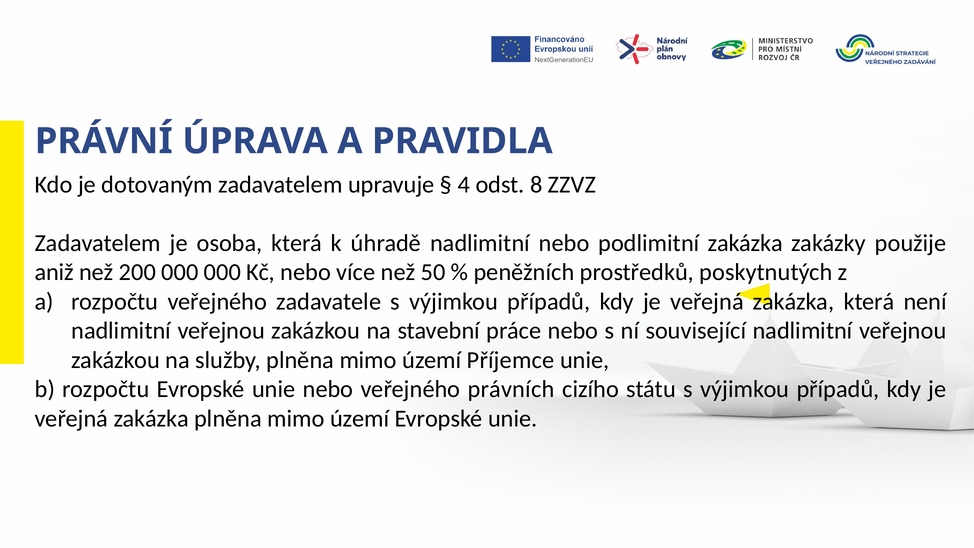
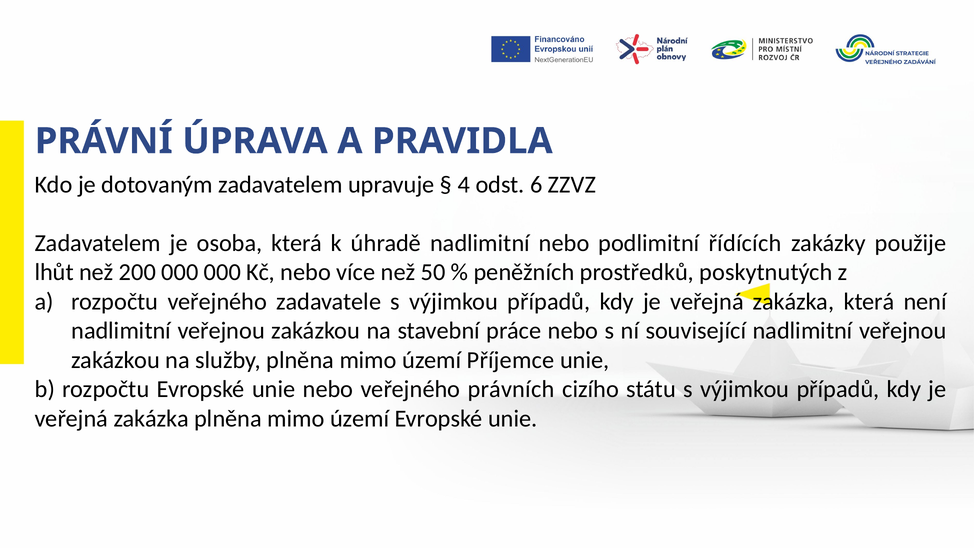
8: 8 -> 6
podlimitní zakázka: zakázka -> řídících
aniž: aniž -> lhůt
